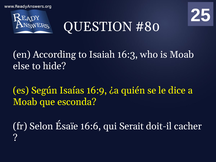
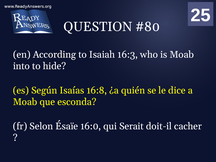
else: else -> into
16:9: 16:9 -> 16:8
16:6: 16:6 -> 16:0
